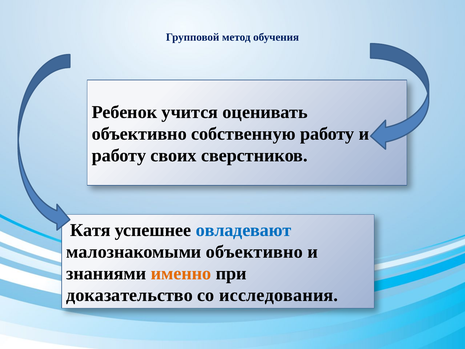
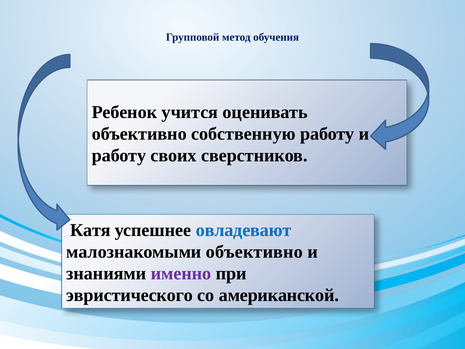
именно colour: orange -> purple
доказательство: доказательство -> эвристического
исследования: исследования -> американской
